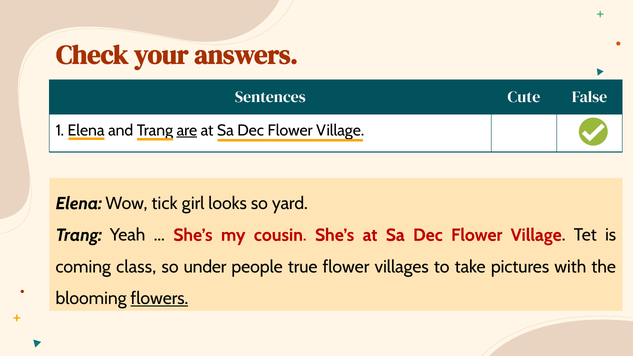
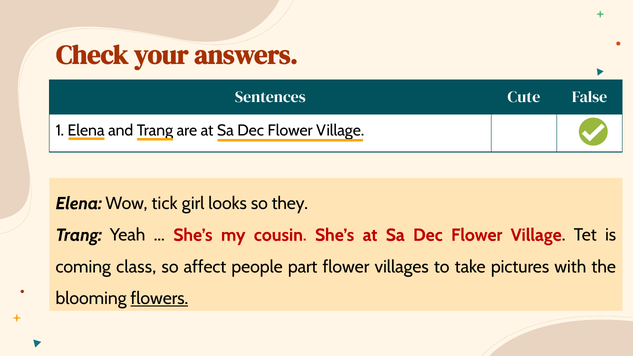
are underline: present -> none
yard: yard -> they
under: under -> affect
true: true -> part
